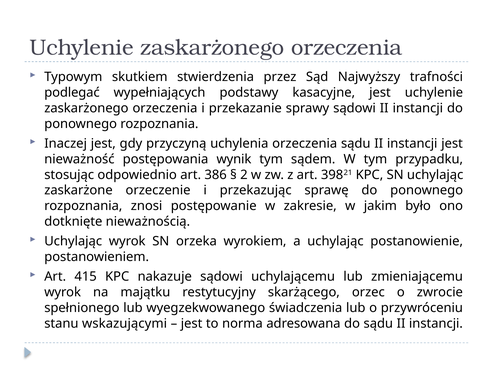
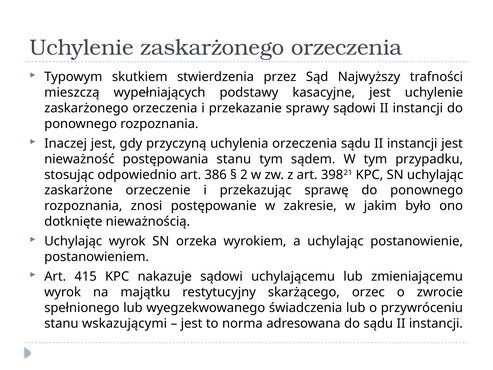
podlegać: podlegać -> mieszczą
postępowania wynik: wynik -> stanu
